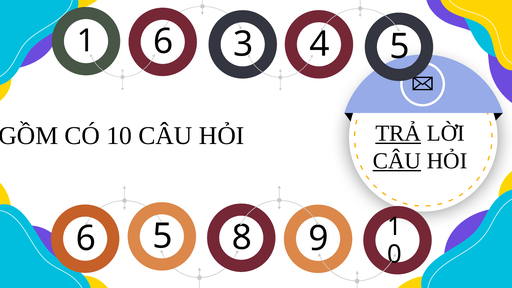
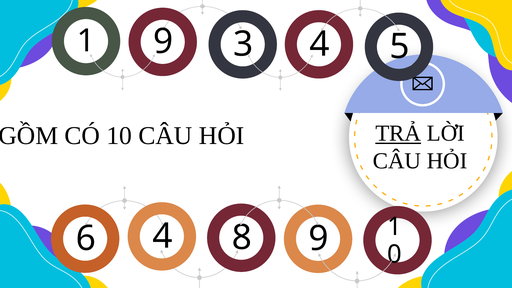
1 6: 6 -> 9
CÂU at (397, 161) underline: present -> none
6 5: 5 -> 4
